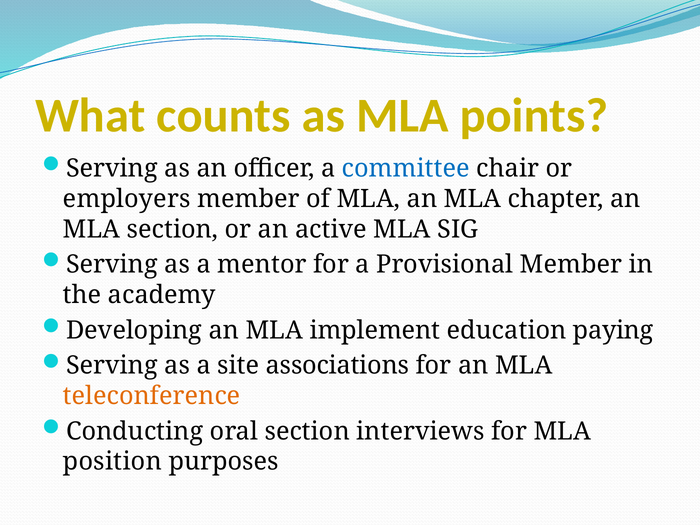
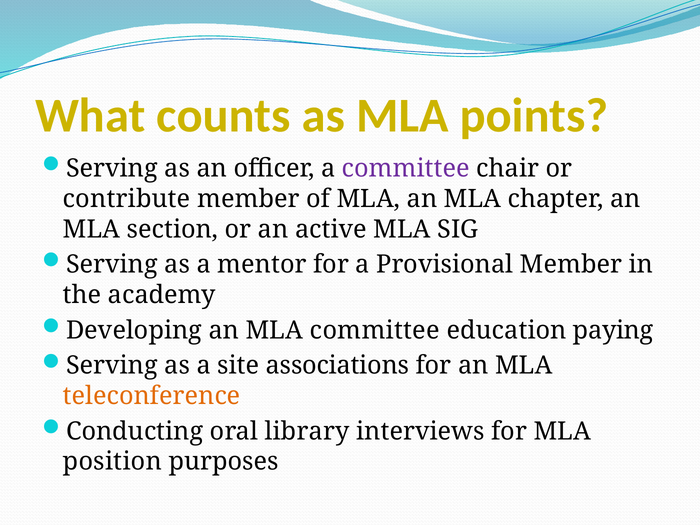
committee at (406, 169) colour: blue -> purple
employers: employers -> contribute
MLA implement: implement -> committee
oral section: section -> library
